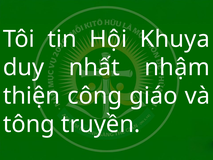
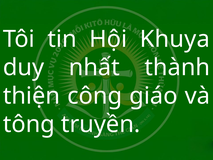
nhậm: nhậm -> thành
